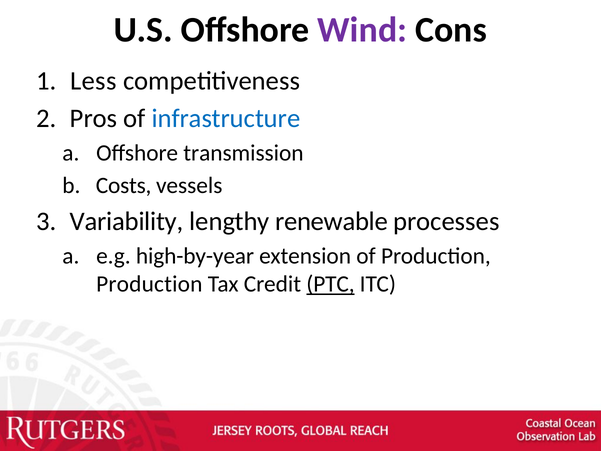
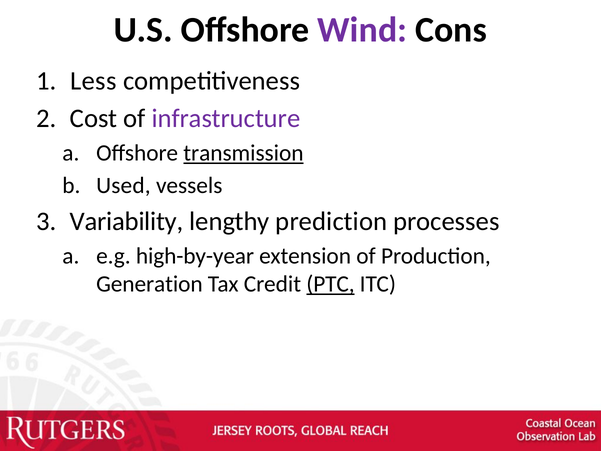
Pros: Pros -> Cost
infrastructure colour: blue -> purple
transmission underline: none -> present
Costs: Costs -> Used
renewable: renewable -> prediction
Production at (149, 284): Production -> Generation
